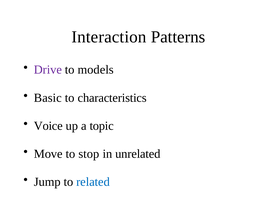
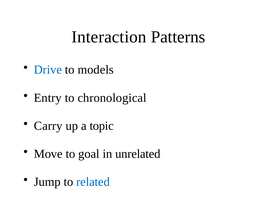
Drive colour: purple -> blue
Basic: Basic -> Entry
characteristics: characteristics -> chronological
Voice: Voice -> Carry
stop: stop -> goal
